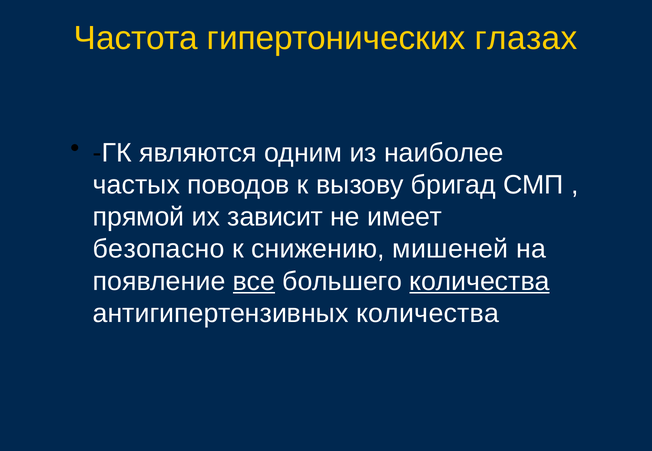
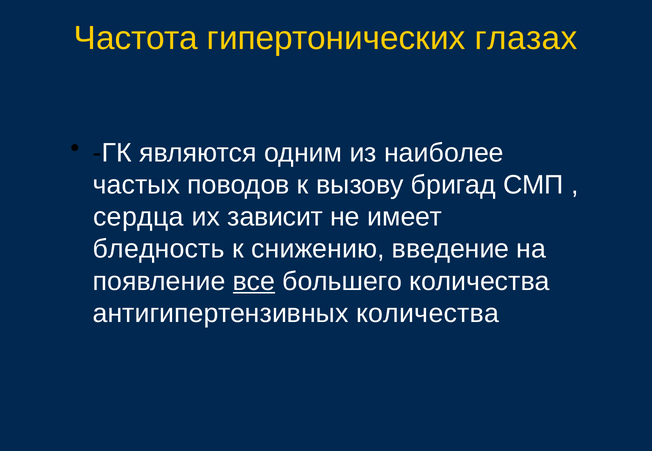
прямой: прямой -> сердца
безопасно: безопасно -> бледность
мишеней: мишеней -> введение
количества at (479, 281) underline: present -> none
